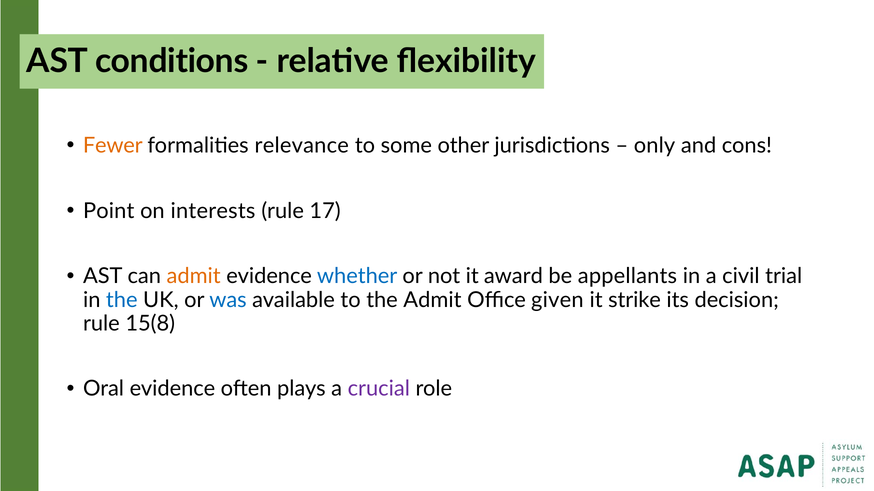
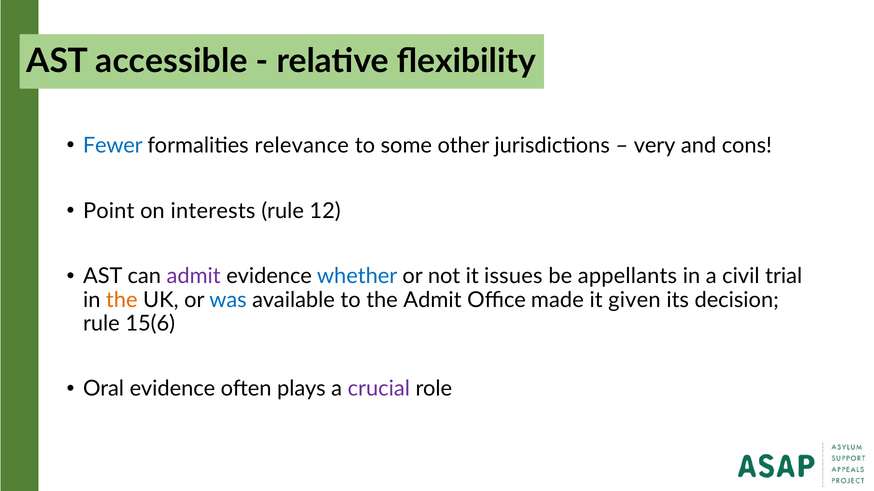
conditions: conditions -> accessible
Fewer colour: orange -> blue
only: only -> very
17: 17 -> 12
admit at (194, 277) colour: orange -> purple
award: award -> issues
the at (122, 300) colour: blue -> orange
given: given -> made
strike: strike -> given
15(8: 15(8 -> 15(6
